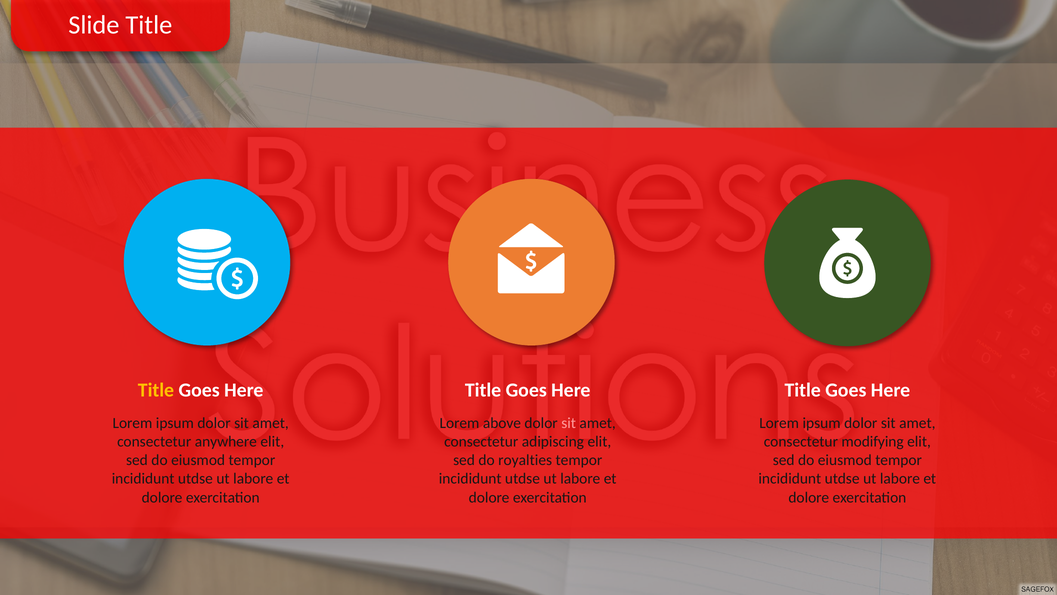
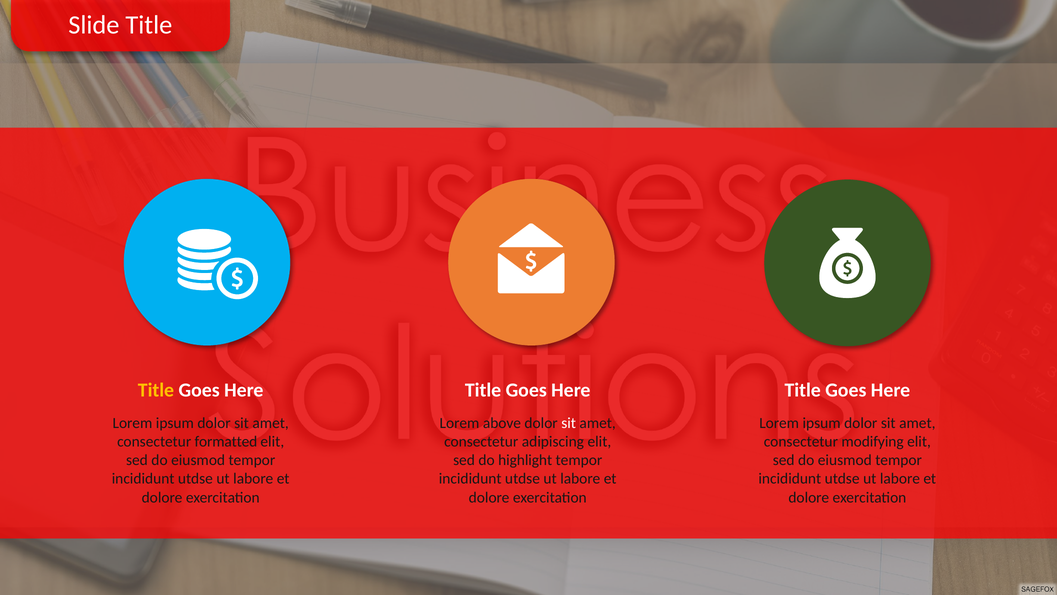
sit at (569, 423) colour: pink -> white
anywhere: anywhere -> formatted
royalties: royalties -> highlight
